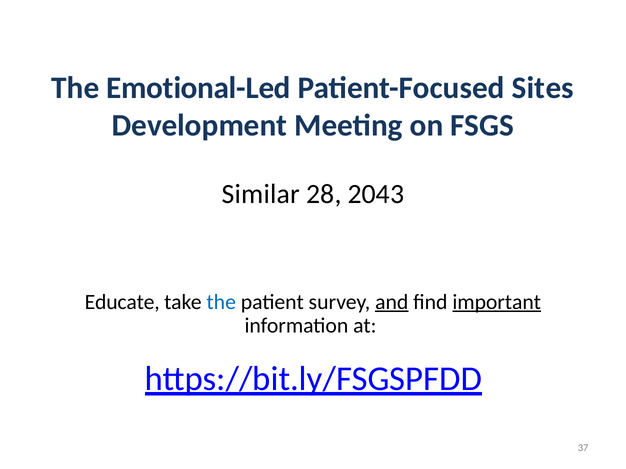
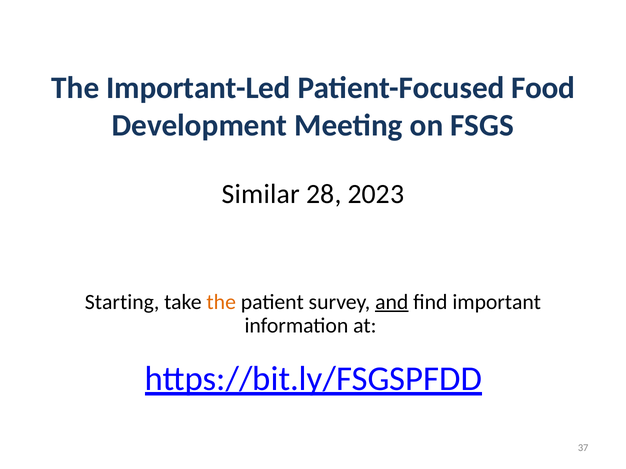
Emotional-Led: Emotional-Led -> Important-Led
Sites: Sites -> Food
2043: 2043 -> 2023
Educate: Educate -> Starting
the at (221, 302) colour: blue -> orange
important underline: present -> none
